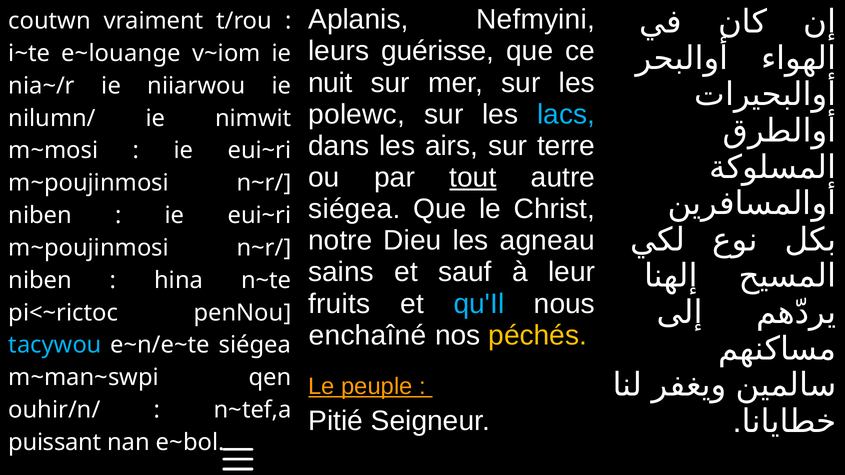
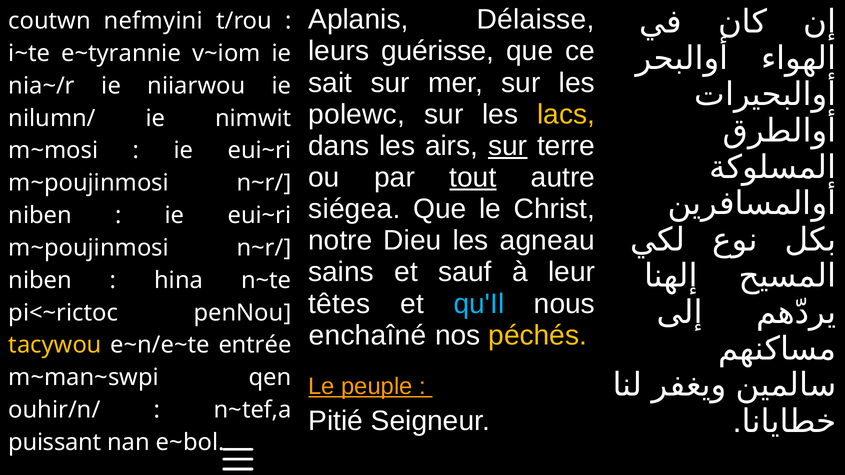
Nefmyini: Nefmyini -> Délaisse
vraiment: vraiment -> nefmyini
e~louange: e~louange -> e~tyrannie
nuit: nuit -> sait
lacs colour: light blue -> yellow
sur at (508, 146) underline: none -> present
fruits: fruits -> têtes
tacywou colour: light blue -> yellow
e~n/e~te siégea: siégea -> entrée
